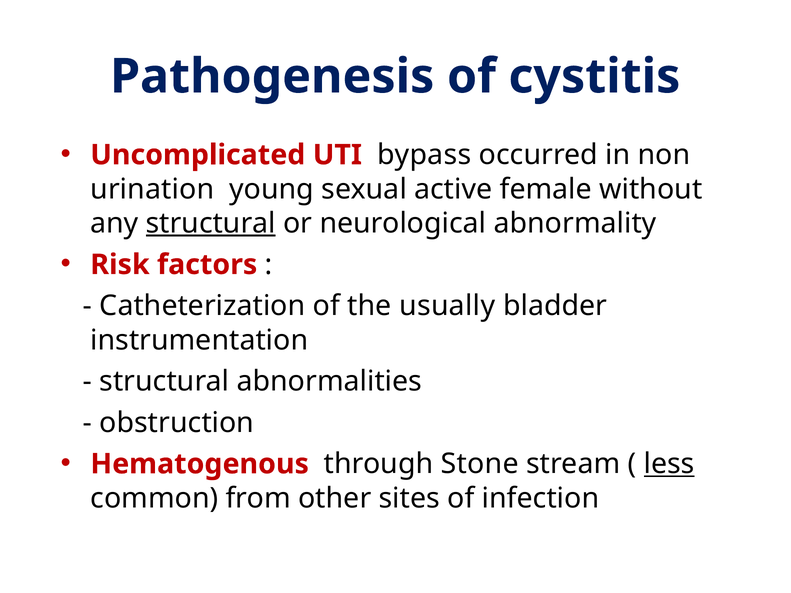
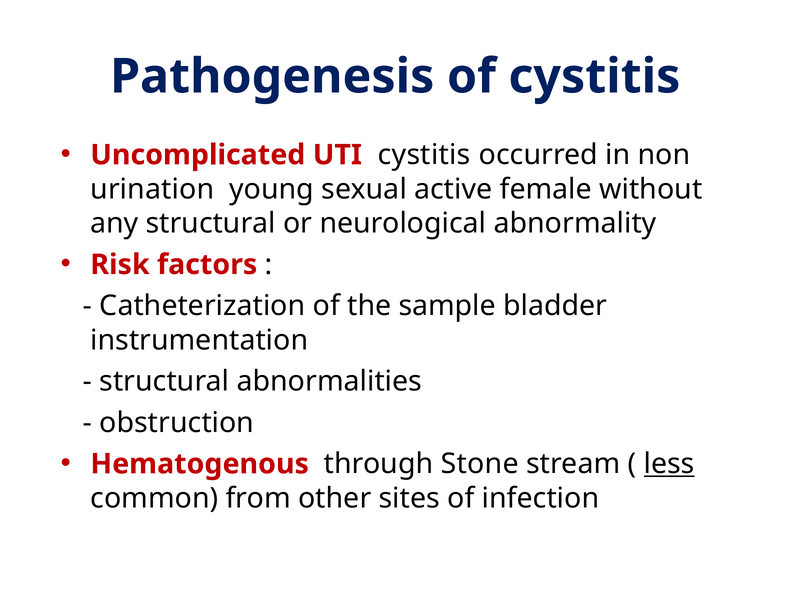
UTI bypass: bypass -> cystitis
structural at (211, 223) underline: present -> none
usually: usually -> sample
